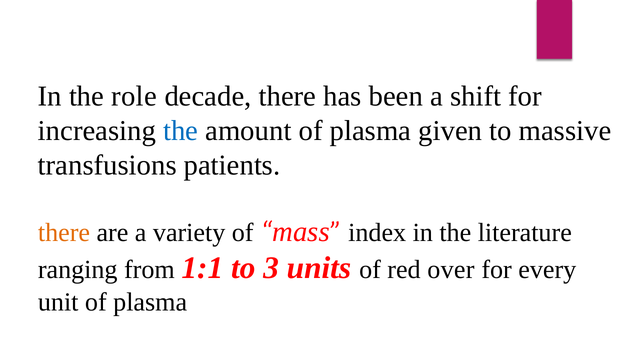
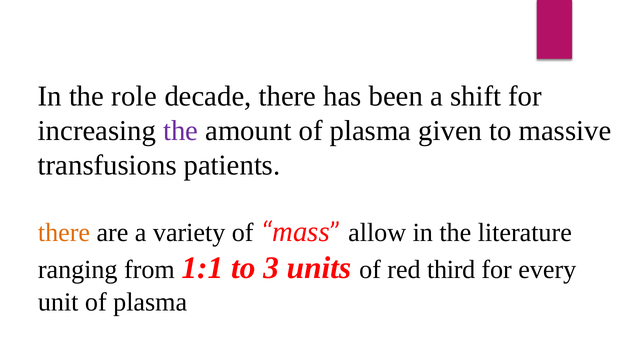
the at (181, 130) colour: blue -> purple
index: index -> allow
over: over -> third
